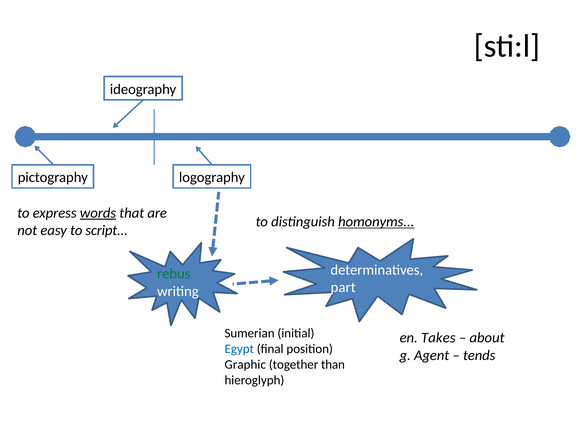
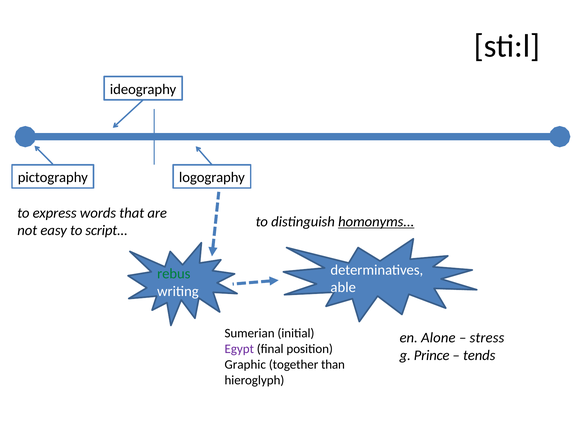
words underline: present -> none
part: part -> able
Takes: Takes -> Alone
about: about -> stress
Egypt colour: blue -> purple
Agent: Agent -> Prince
